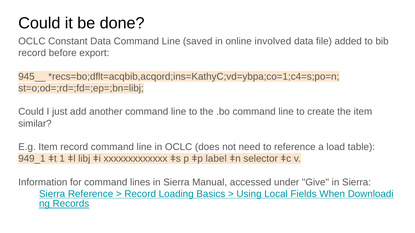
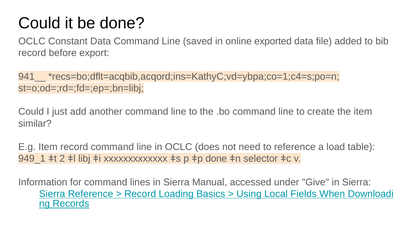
involved: involved -> exported
945__: 945__ -> 941__
1: 1 -> 2
ǂp label: label -> done
